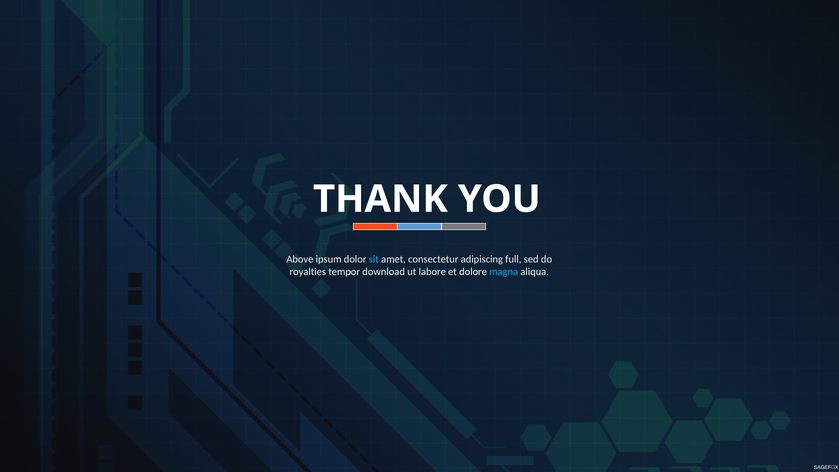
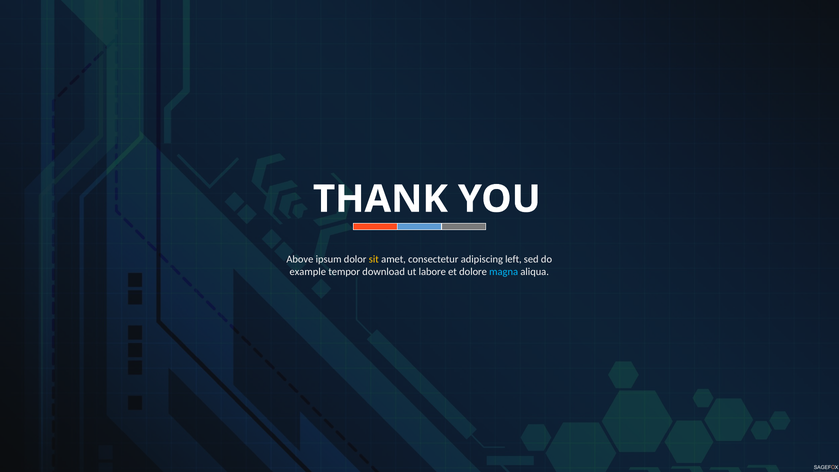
sit colour: light blue -> yellow
full: full -> left
royalties: royalties -> example
